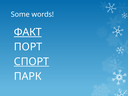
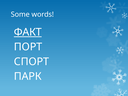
СПОРТ underline: present -> none
